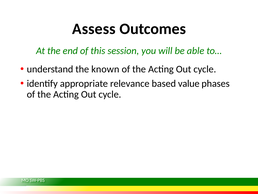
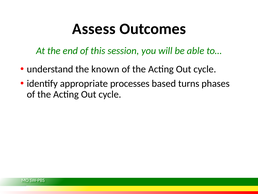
relevance: relevance -> processes
value: value -> turns
